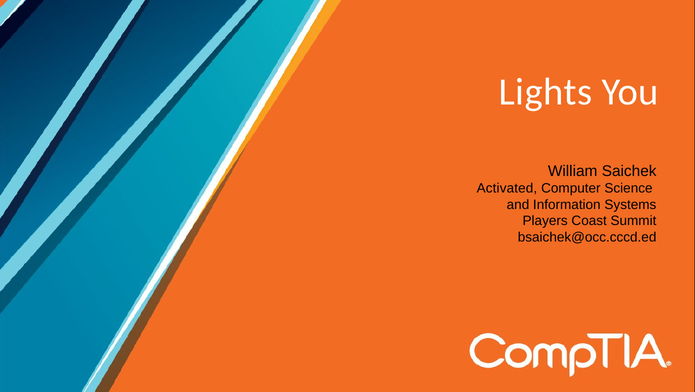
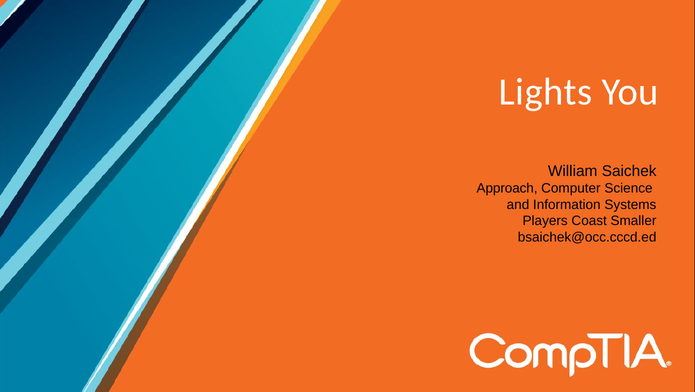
Activated: Activated -> Approach
Summit: Summit -> Smaller
